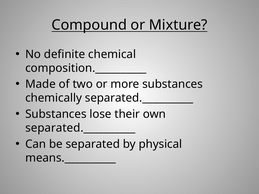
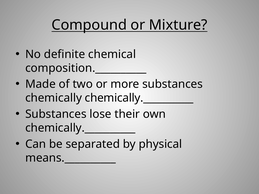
chemically separated.__________: separated.__________ -> chemically.__________
separated.__________ at (80, 128): separated.__________ -> chemically.__________
